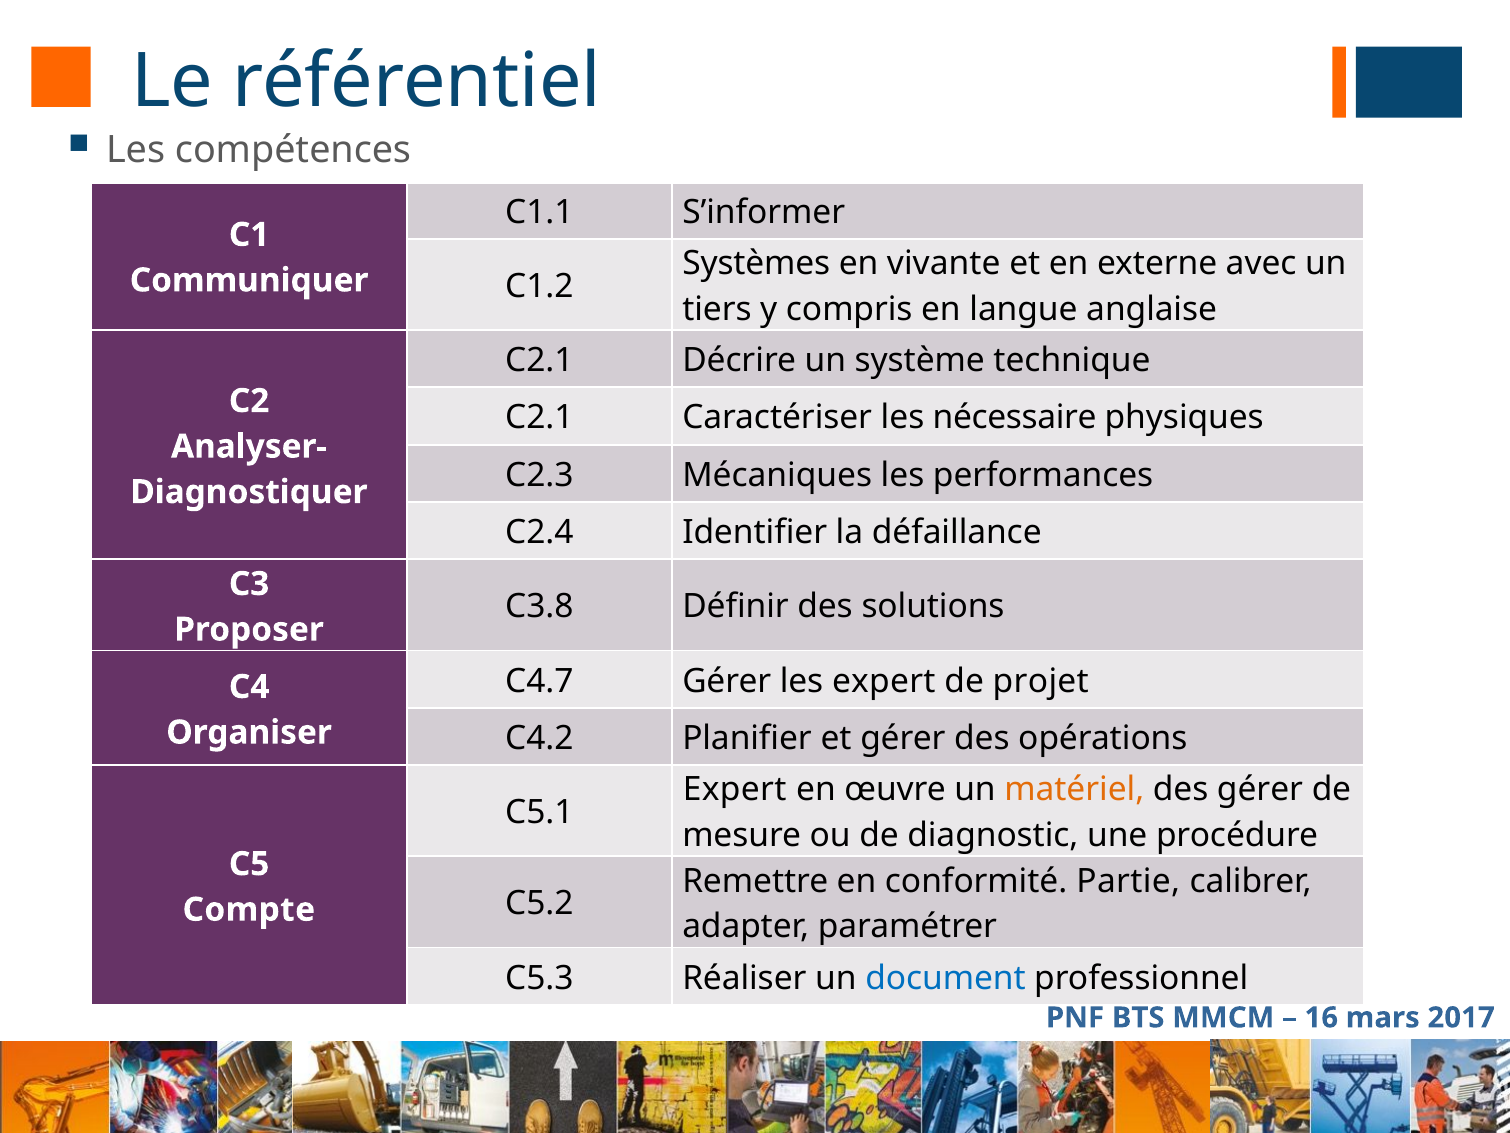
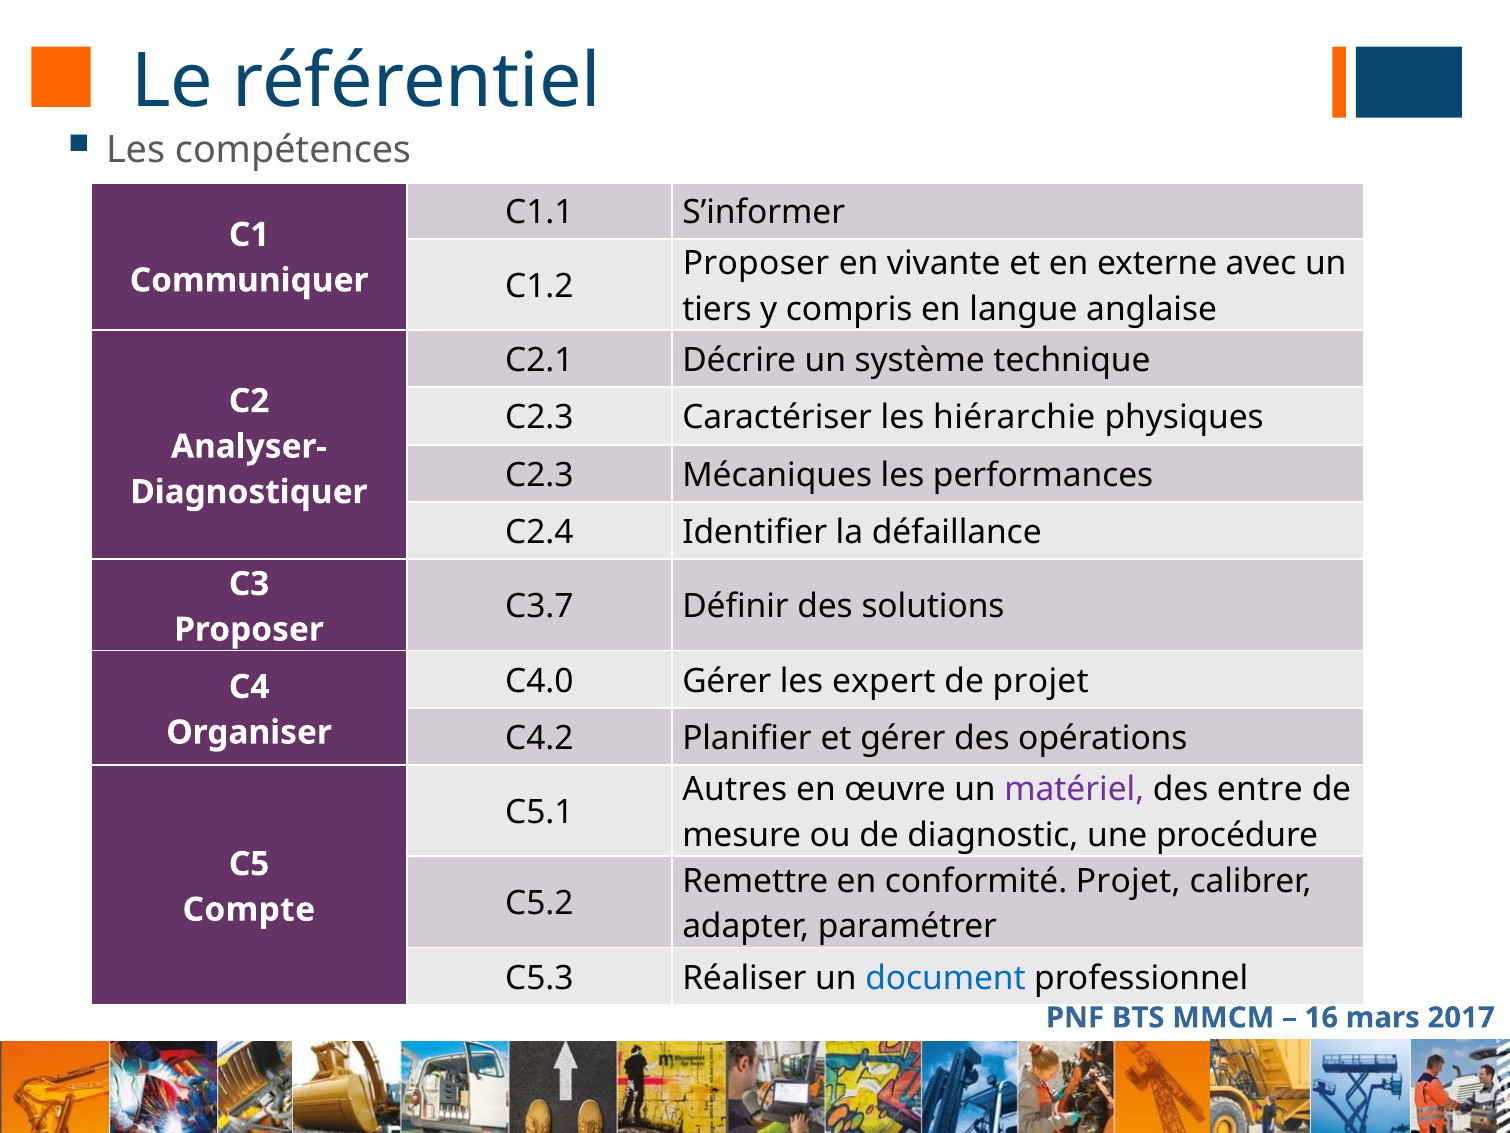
Systèmes at (756, 263): Systèmes -> Proposer
C2.1 at (539, 418): C2.1 -> C2.3
nécessaire: nécessaire -> hiérarchie
C3.8: C3.8 -> C3.7
C4.7: C4.7 -> C4.0
Expert at (735, 789): Expert -> Autres
matériel colour: orange -> purple
des gérer: gérer -> entre
conformité Partie: Partie -> Projet
